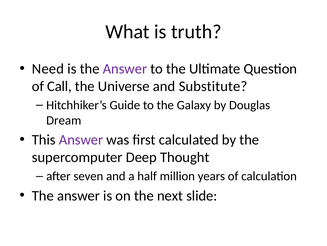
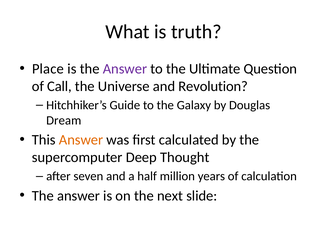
Need: Need -> Place
Substitute: Substitute -> Revolution
Answer at (81, 139) colour: purple -> orange
